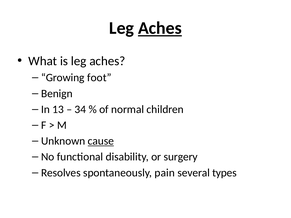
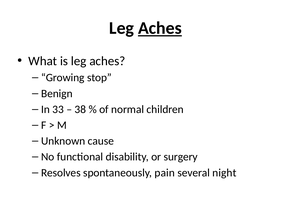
foot: foot -> stop
13: 13 -> 33
34: 34 -> 38
cause underline: present -> none
types: types -> night
